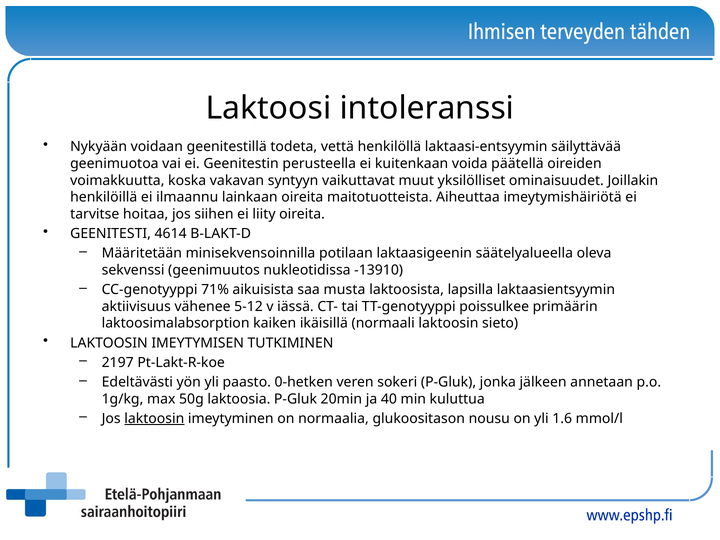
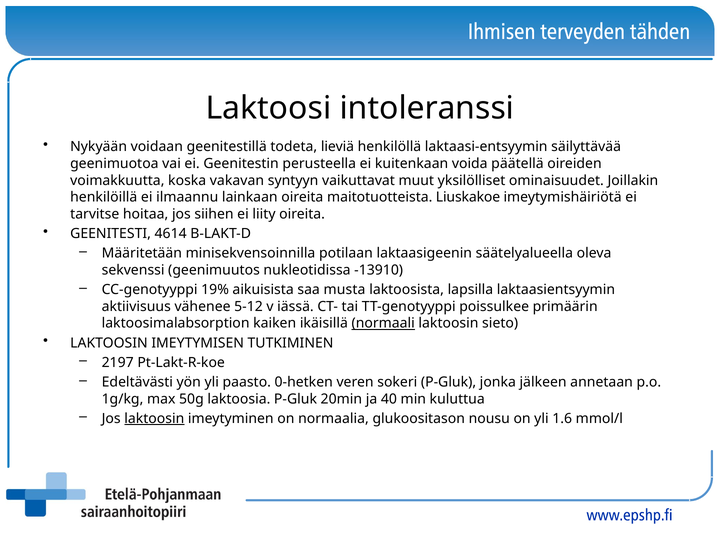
vettä: vettä -> lieviä
Aiheuttaa: Aiheuttaa -> Liuskakoe
71%: 71% -> 19%
normaali underline: none -> present
